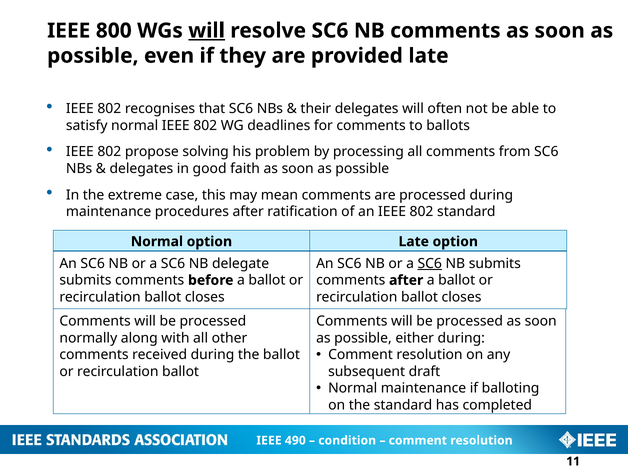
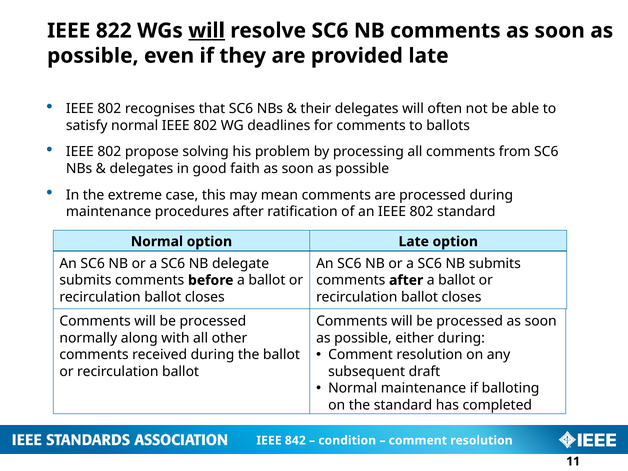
800: 800 -> 822
SC6 at (430, 264) underline: present -> none
490: 490 -> 842
